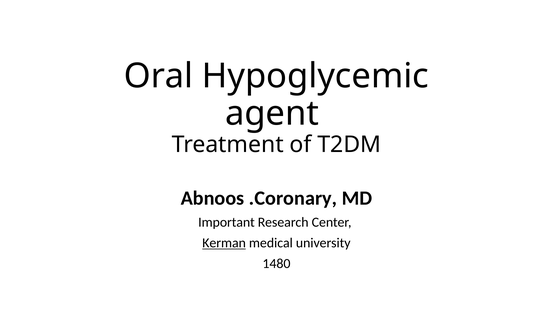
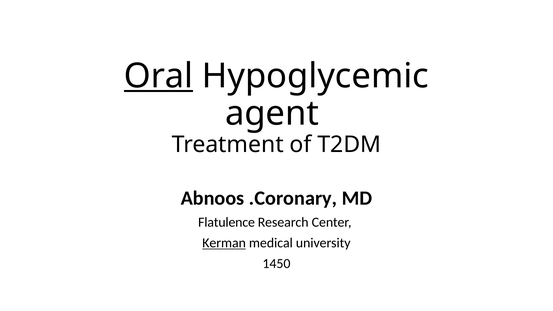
Oral underline: none -> present
Important: Important -> Flatulence
1480: 1480 -> 1450
